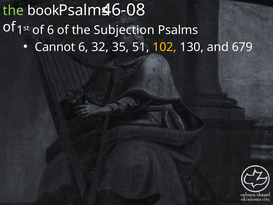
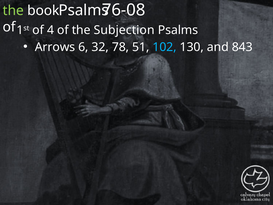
46-08: 46-08 -> 76-08
of 6: 6 -> 4
Cannot: Cannot -> Arrows
35: 35 -> 78
102 colour: yellow -> light blue
679: 679 -> 843
